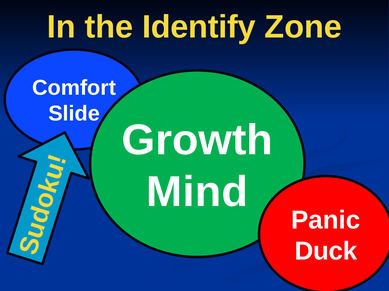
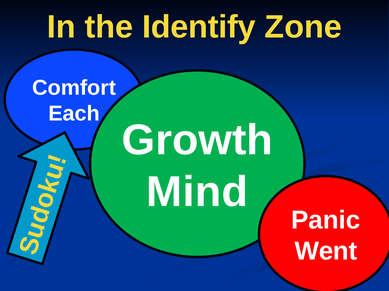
Slide: Slide -> Each
Duck: Duck -> Went
